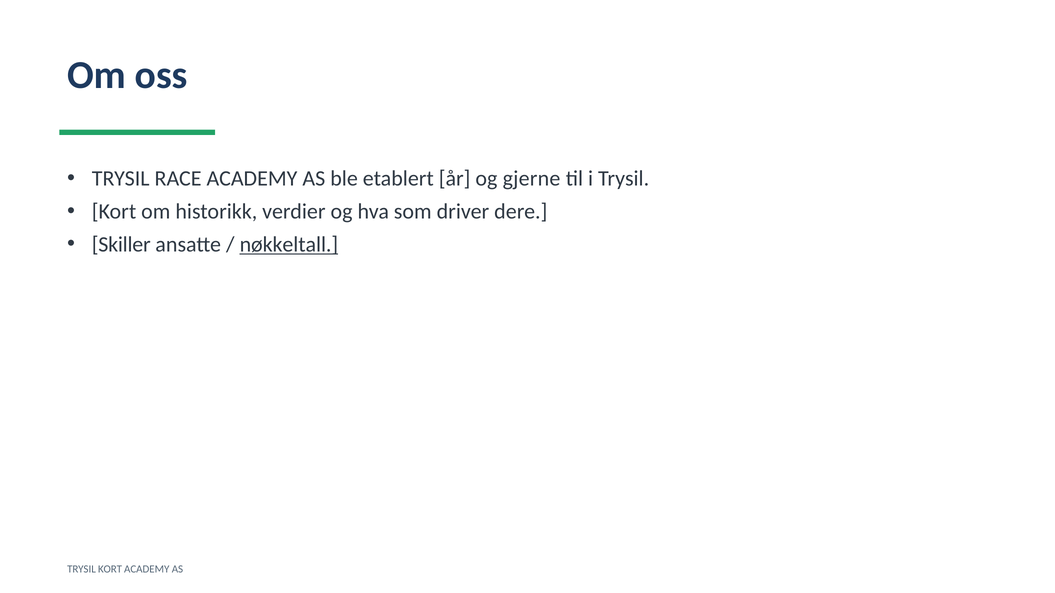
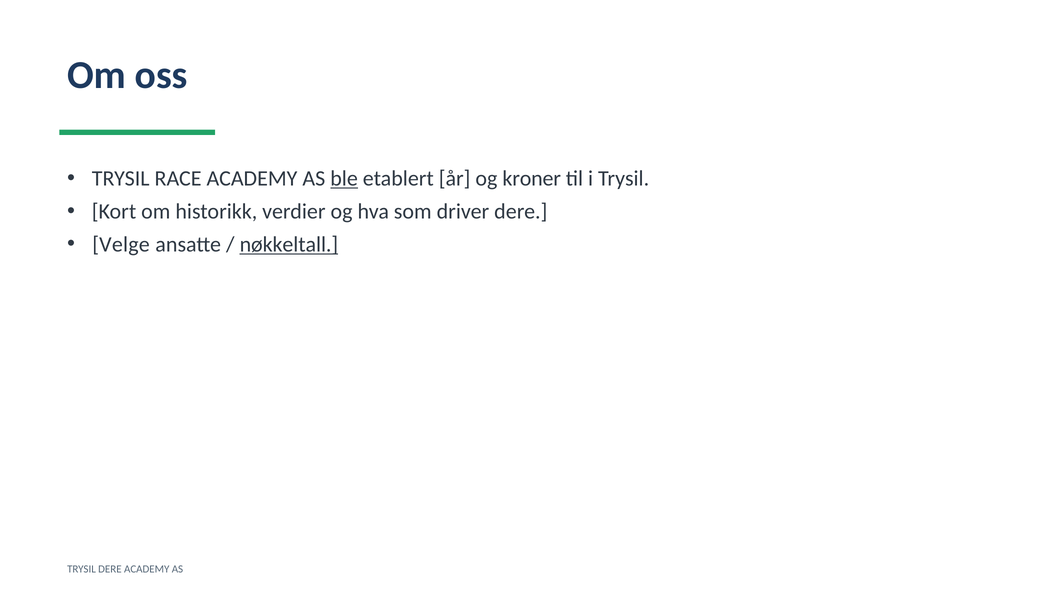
ble underline: none -> present
gjerne: gjerne -> kroner
Skiller: Skiller -> Velge
TRYSIL KORT: KORT -> DERE
